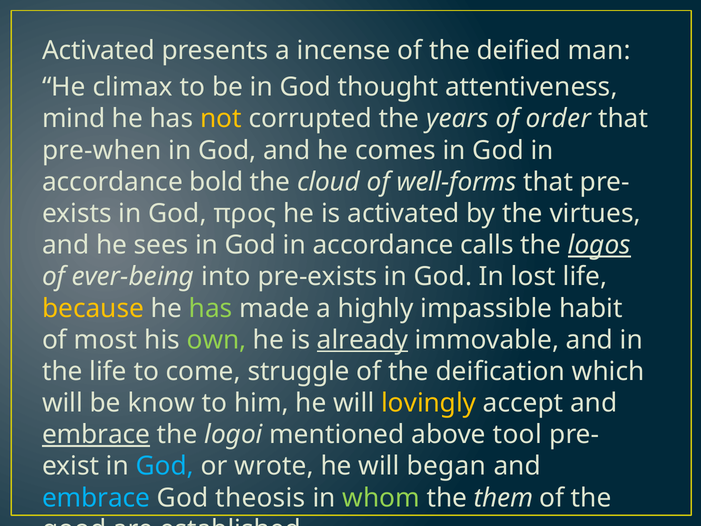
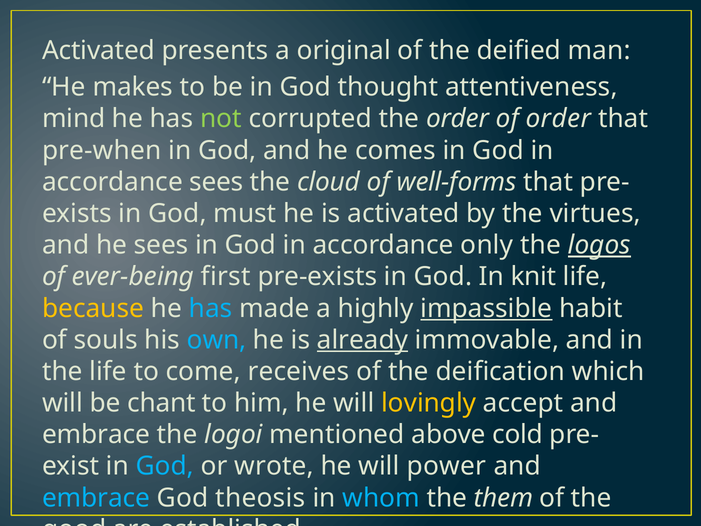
incense: incense -> original
climax: climax -> makes
not colour: yellow -> light green
the years: years -> order
accordance bold: bold -> sees
προς: προς -> must
calls: calls -> only
into: into -> first
lost: lost -> knit
has at (211, 308) colour: light green -> light blue
impassible underline: none -> present
most: most -> souls
own colour: light green -> light blue
struggle: struggle -> receives
know: know -> chant
embrace at (96, 434) underline: present -> none
tool: tool -> cold
began: began -> power
whom colour: light green -> light blue
